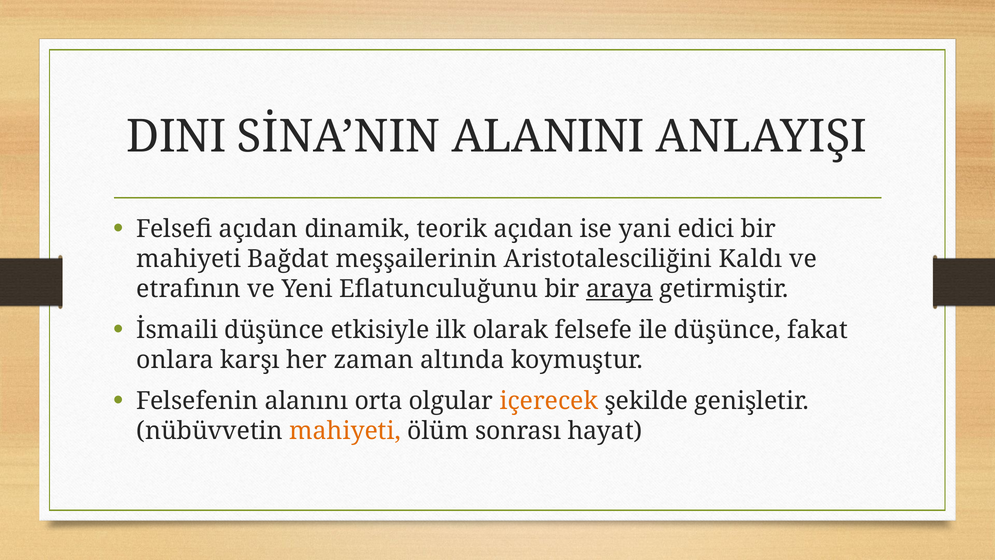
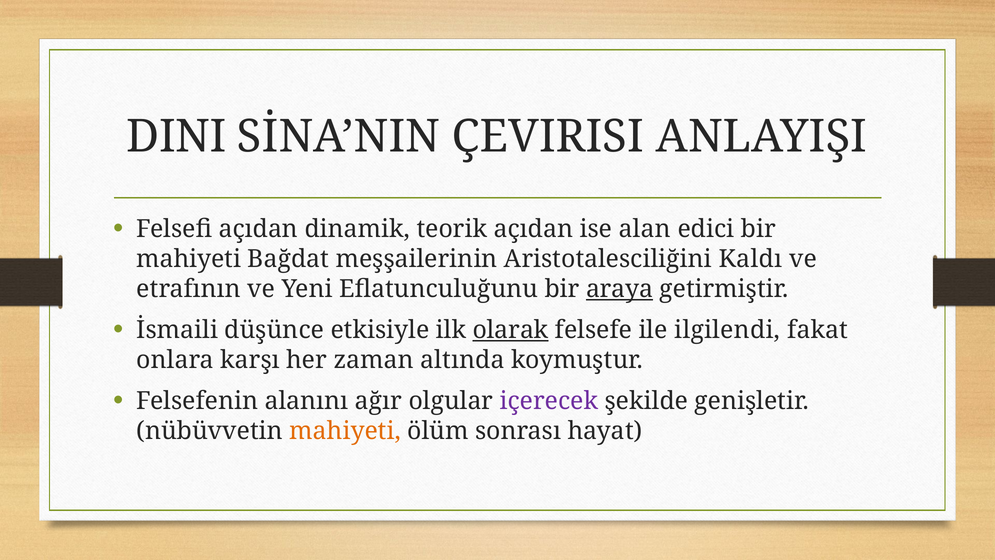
ALANINI: ALANINI -> ÇEVIRISI
yani: yani -> alan
olarak underline: none -> present
ile düşünce: düşünce -> ilgilendi
orta: orta -> ağır
içerecek colour: orange -> purple
